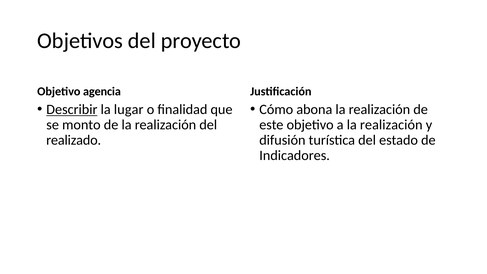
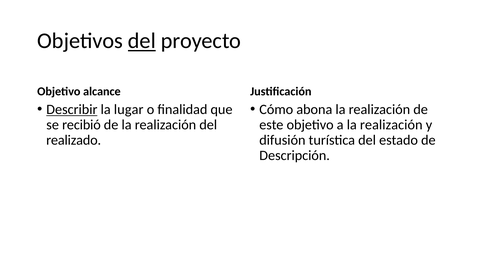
del at (142, 41) underline: none -> present
agencia: agencia -> alcance
monto: monto -> recibió
Indicadores: Indicadores -> Descripción
